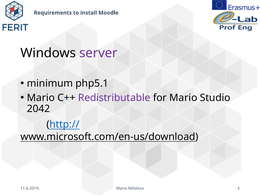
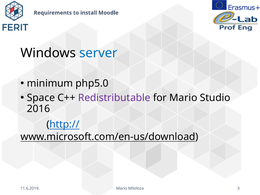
server colour: purple -> blue
php5.1: php5.1 -> php5.0
Mario at (41, 98): Mario -> Space
2042: 2042 -> 2016
